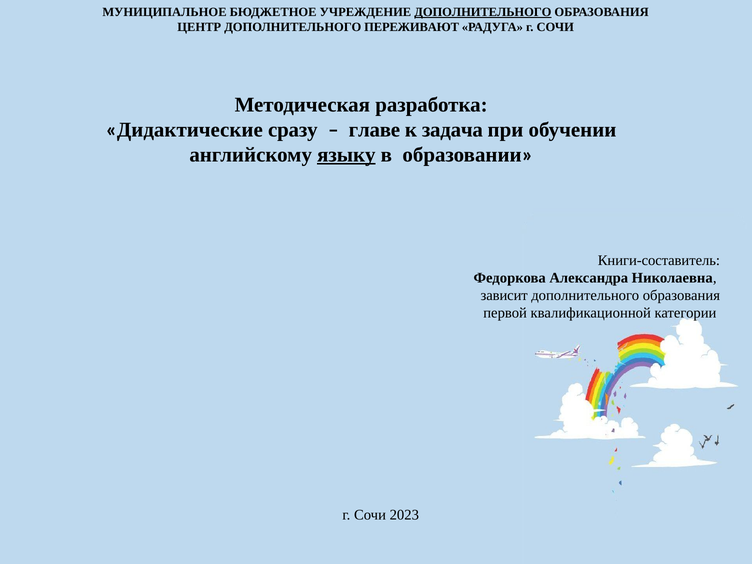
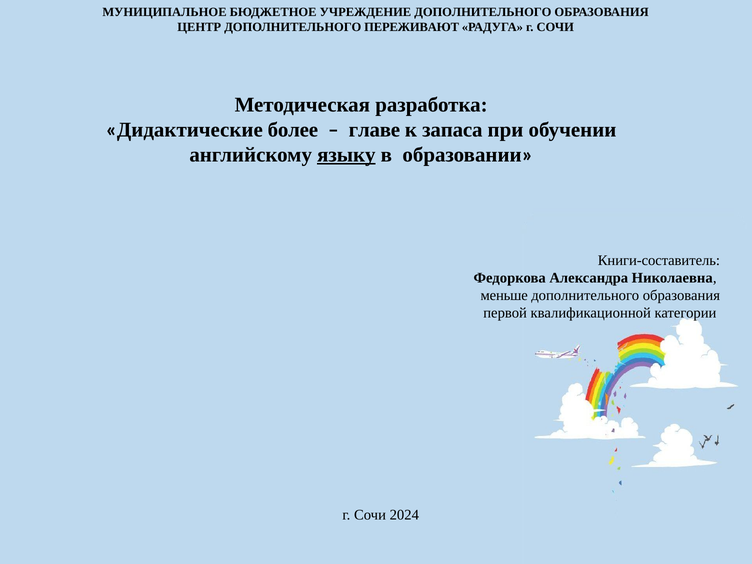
ДОПОЛНИТЕЛЬНОГО at (483, 12) underline: present -> none
сразу: сразу -> более
задача: задача -> запаса
зависит: зависит -> меньше
2023: 2023 -> 2024
